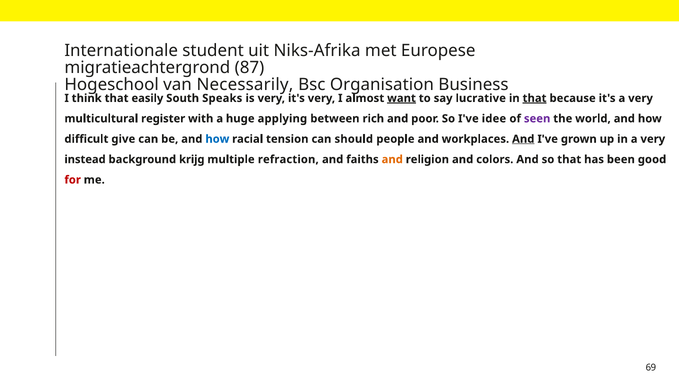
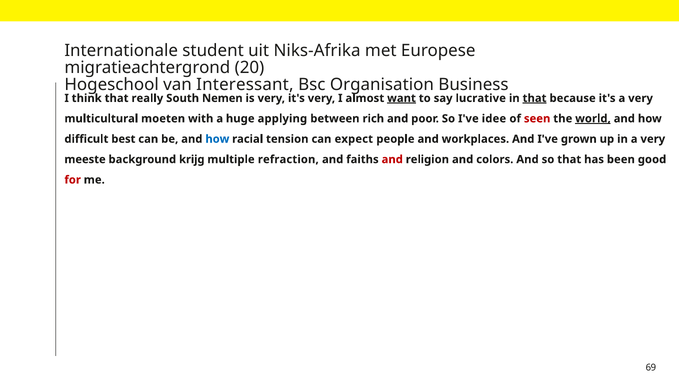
87: 87 -> 20
Necessarily: Necessarily -> Interessant
easily: easily -> really
Speaks: Speaks -> Nemen
register: register -> moeten
seen colour: purple -> red
world underline: none -> present
give: give -> best
should: should -> expect
And at (523, 139) underline: present -> none
instead: instead -> meeste
and at (392, 159) colour: orange -> red
